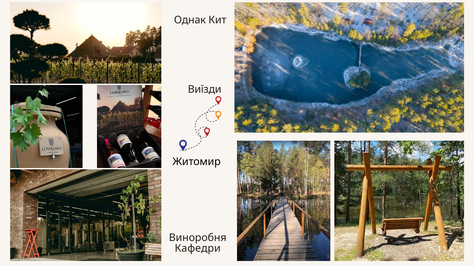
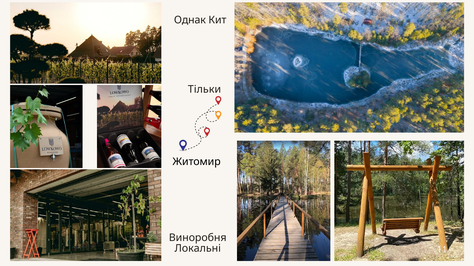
Виїзди: Виїзди -> Тільки
Кафедри: Кафедри -> Локальні
